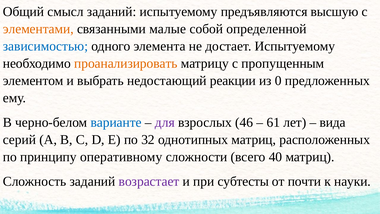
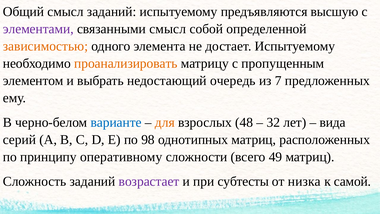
элементами colour: orange -> purple
связанными малые: малые -> смысл
зависимостью colour: blue -> orange
реакции: реакции -> очередь
0: 0 -> 7
для colour: purple -> orange
46: 46 -> 48
61: 61 -> 32
32: 32 -> 98
40: 40 -> 49
почти: почти -> низка
науки: науки -> самой
